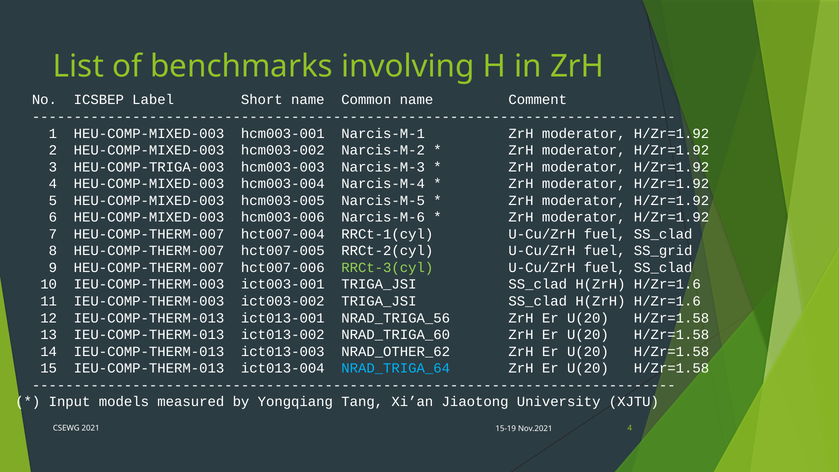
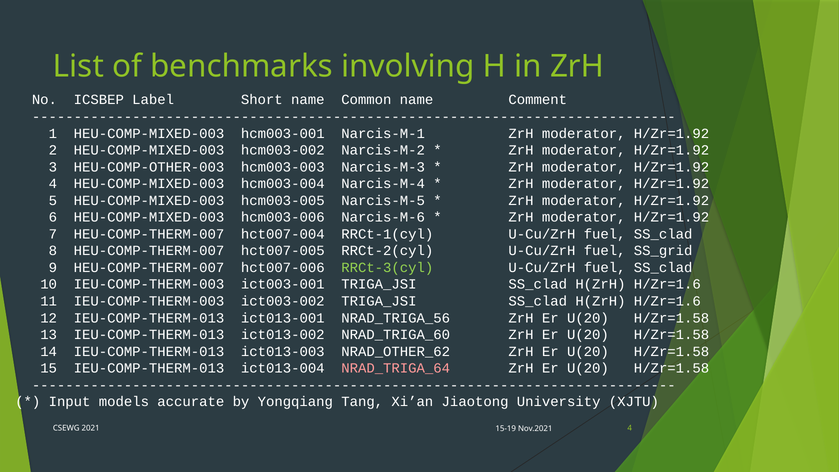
HEU-COMP-TRIGA-003: HEU-COMP-TRIGA-003 -> HEU-COMP-OTHER-003
NRAD_TRIGA_64 colour: light blue -> pink
measured: measured -> accurate
